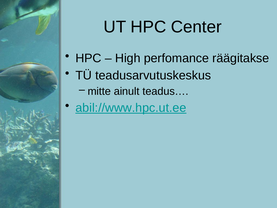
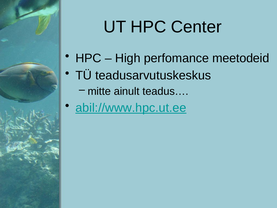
räägitakse: räägitakse -> meetodeid
